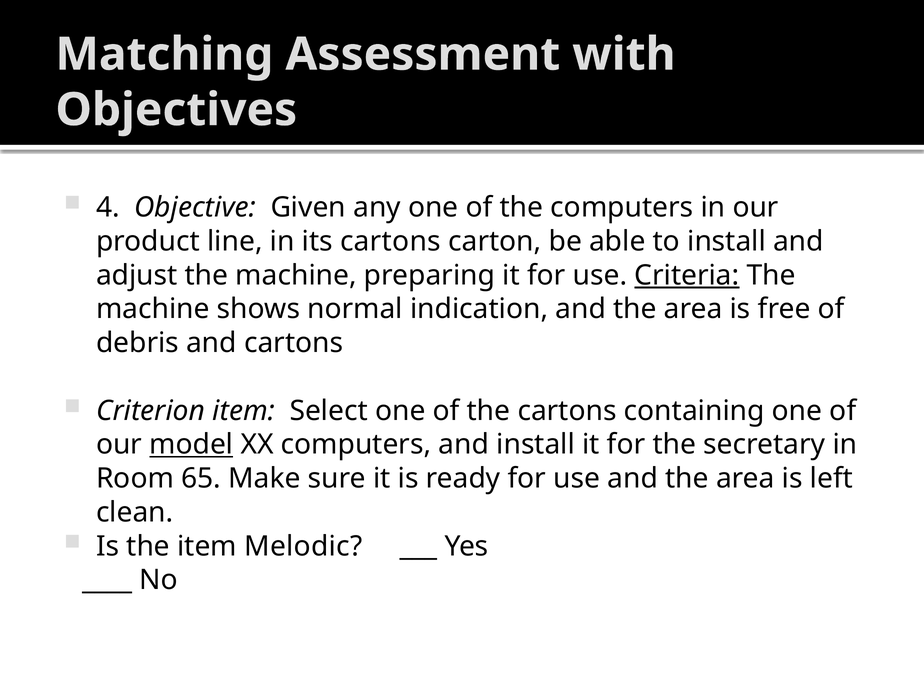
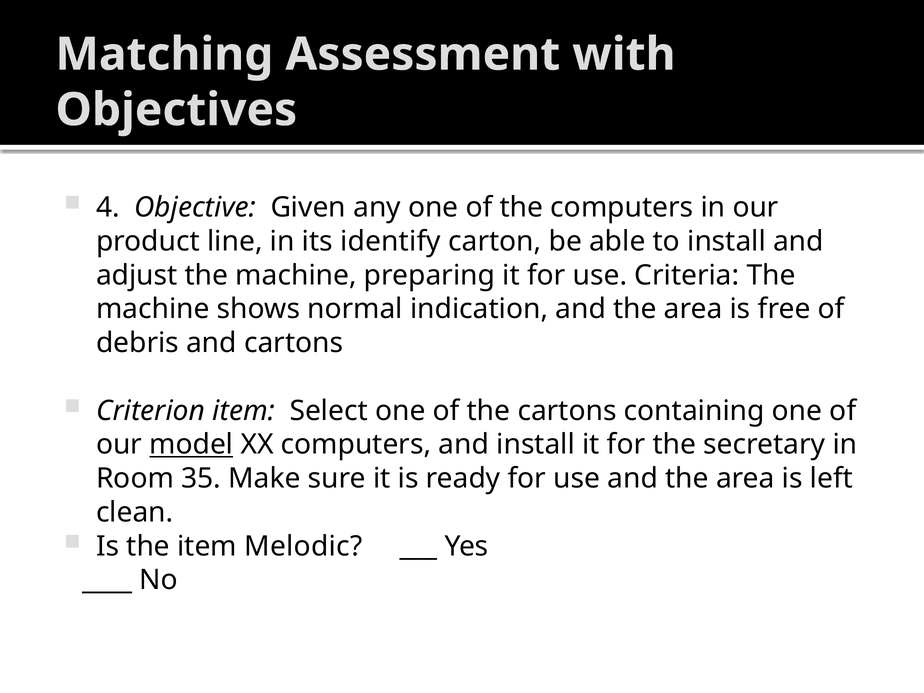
its cartons: cartons -> identify
Criteria underline: present -> none
65: 65 -> 35
